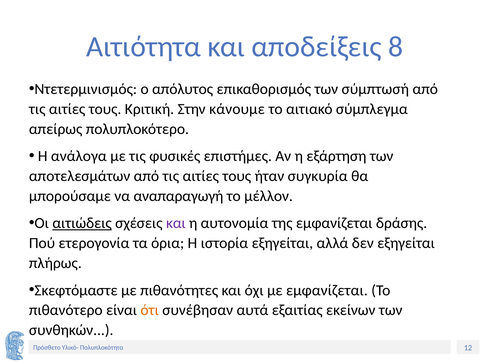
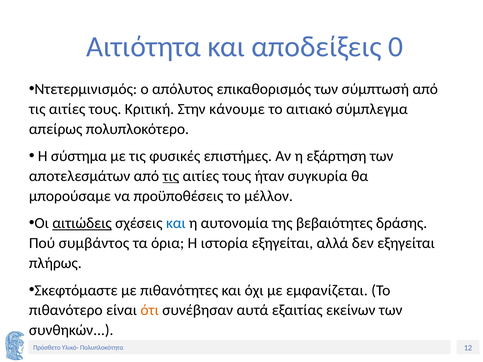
8: 8 -> 0
ανάλογα: ανάλογα -> σύστημα
τις at (171, 176) underline: none -> present
αναπαραγωγή: αναπαραγωγή -> προϋποθέσεις
και at (176, 223) colour: purple -> blue
της εμφανίζεται: εμφανίζεται -> βεβαιότητες
ετερογονία: ετερογονία -> συμβάντος
